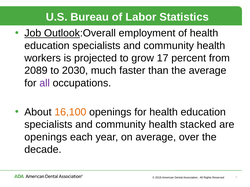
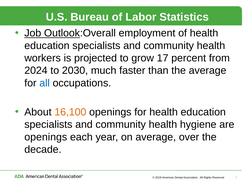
2089: 2089 -> 2024
all at (45, 83) colour: purple -> blue
stacked: stacked -> hygiene
